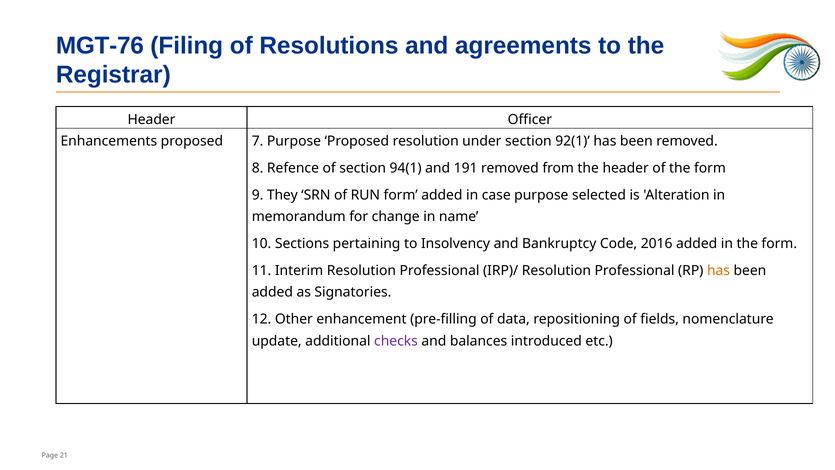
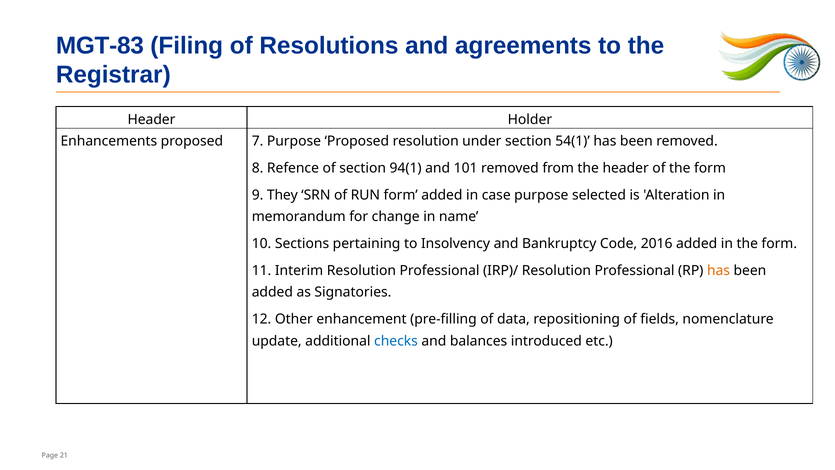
MGT-76: MGT-76 -> MGT-83
Officer: Officer -> Holder
92(1: 92(1 -> 54(1
191: 191 -> 101
checks colour: purple -> blue
